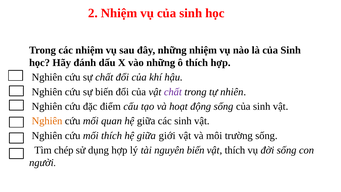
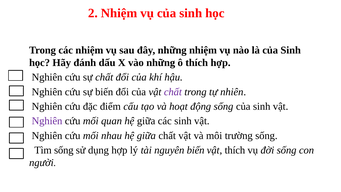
Nghiên at (47, 121) colour: orange -> purple
mối thích: thích -> nhau
giữa giới: giới -> chất
Tìm chép: chép -> sống
